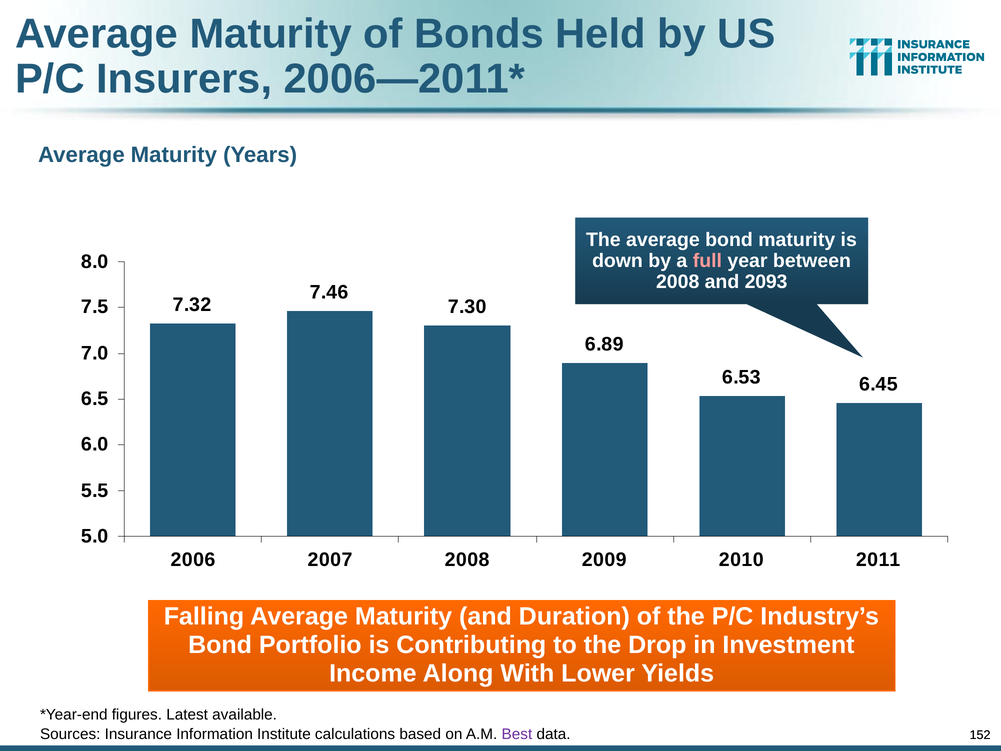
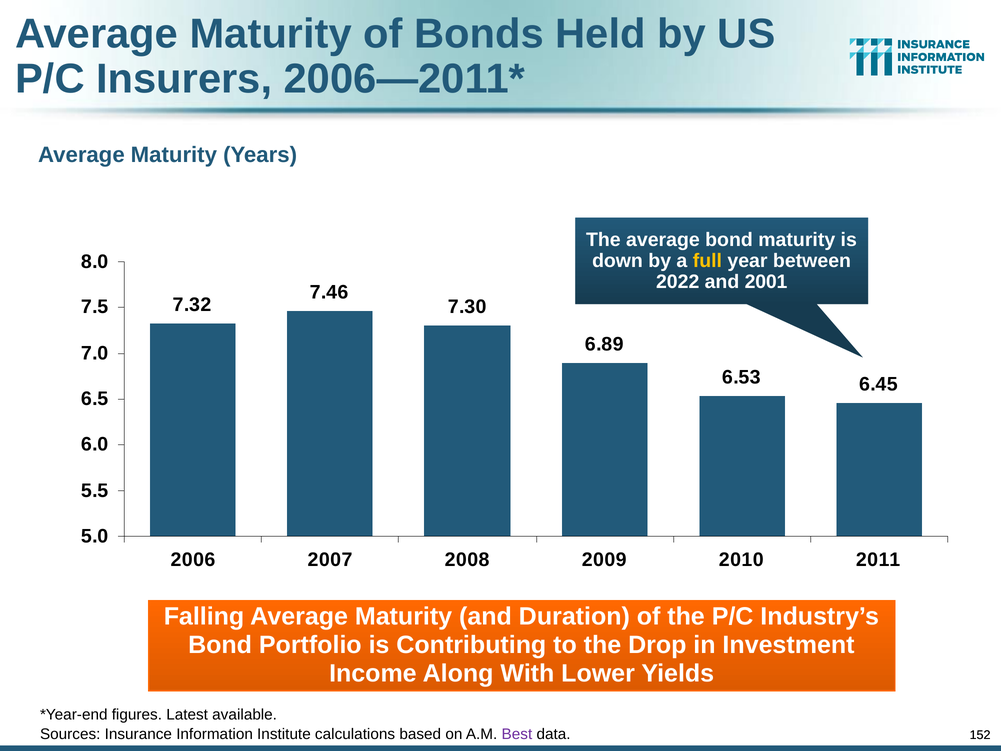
full colour: pink -> yellow
2008 at (678, 282): 2008 -> 2022
2093: 2093 -> 2001
